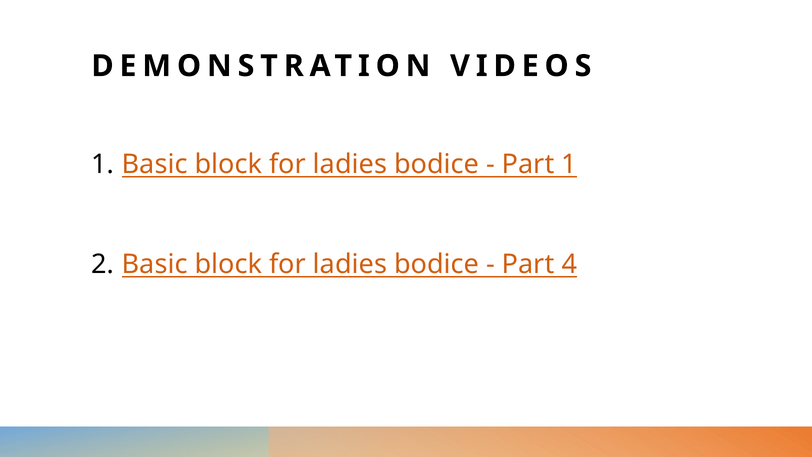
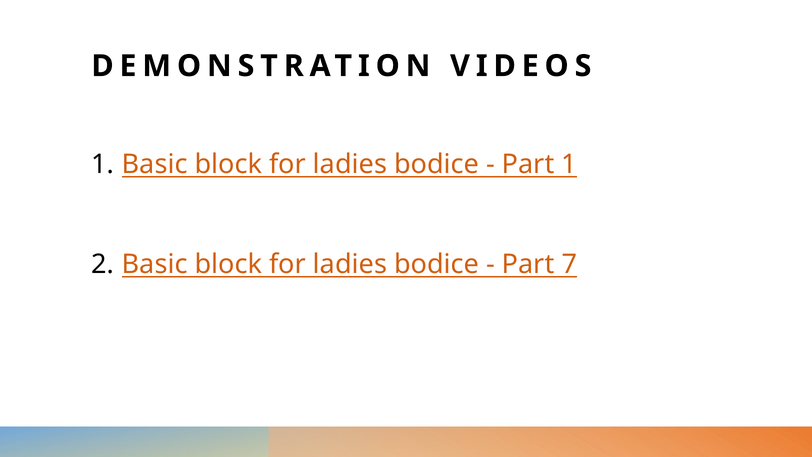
4: 4 -> 7
